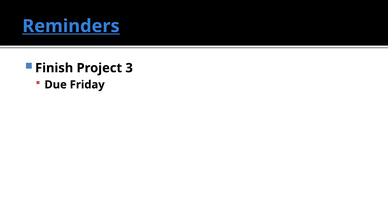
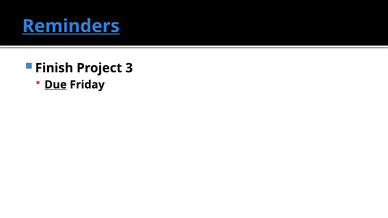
Due underline: none -> present
